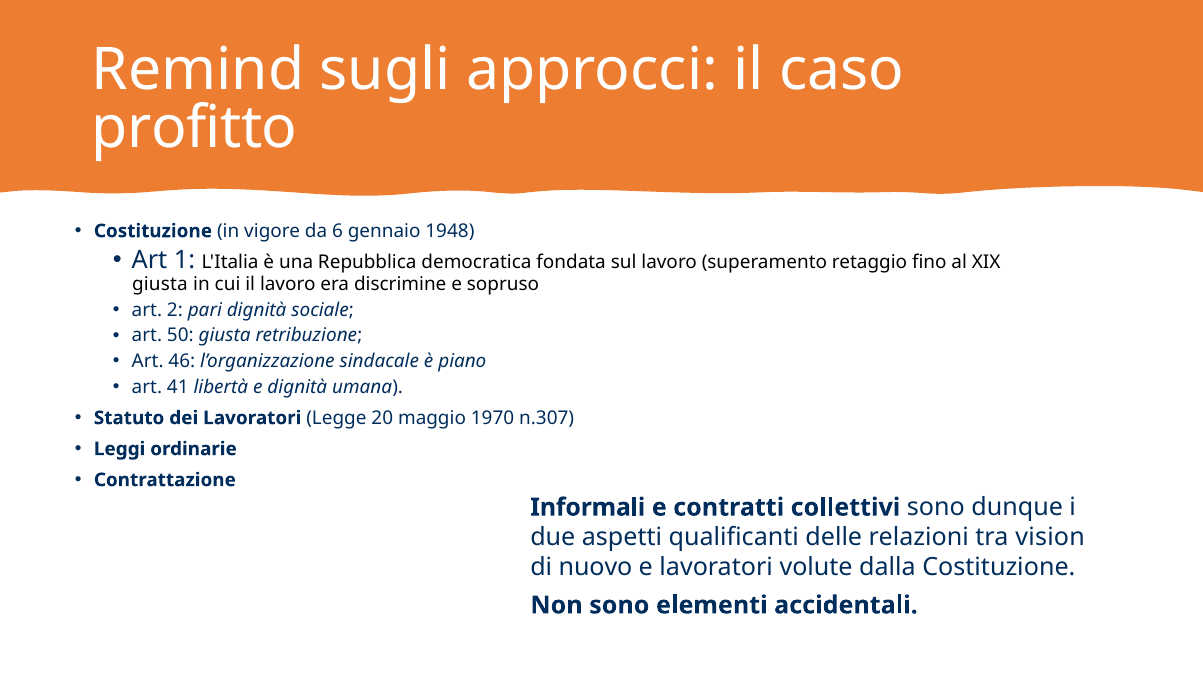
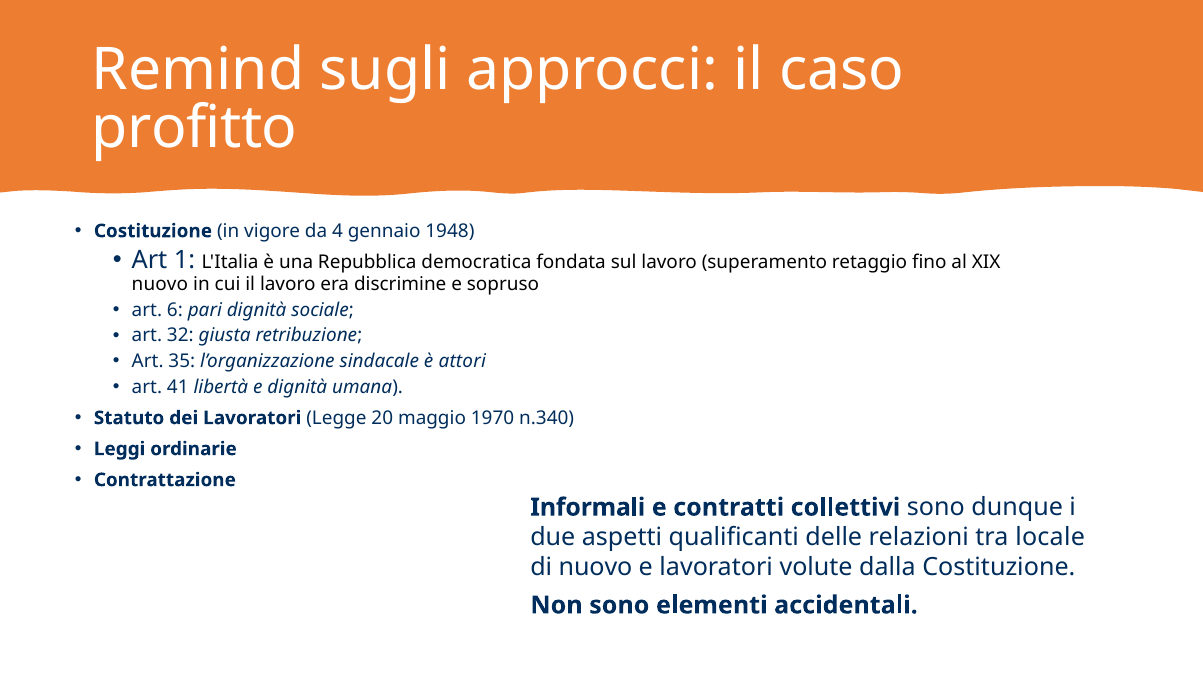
6: 6 -> 4
giusta at (160, 284): giusta -> nuovo
2: 2 -> 6
50: 50 -> 32
46: 46 -> 35
piano: piano -> attori
n.307: n.307 -> n.340
vision: vision -> locale
